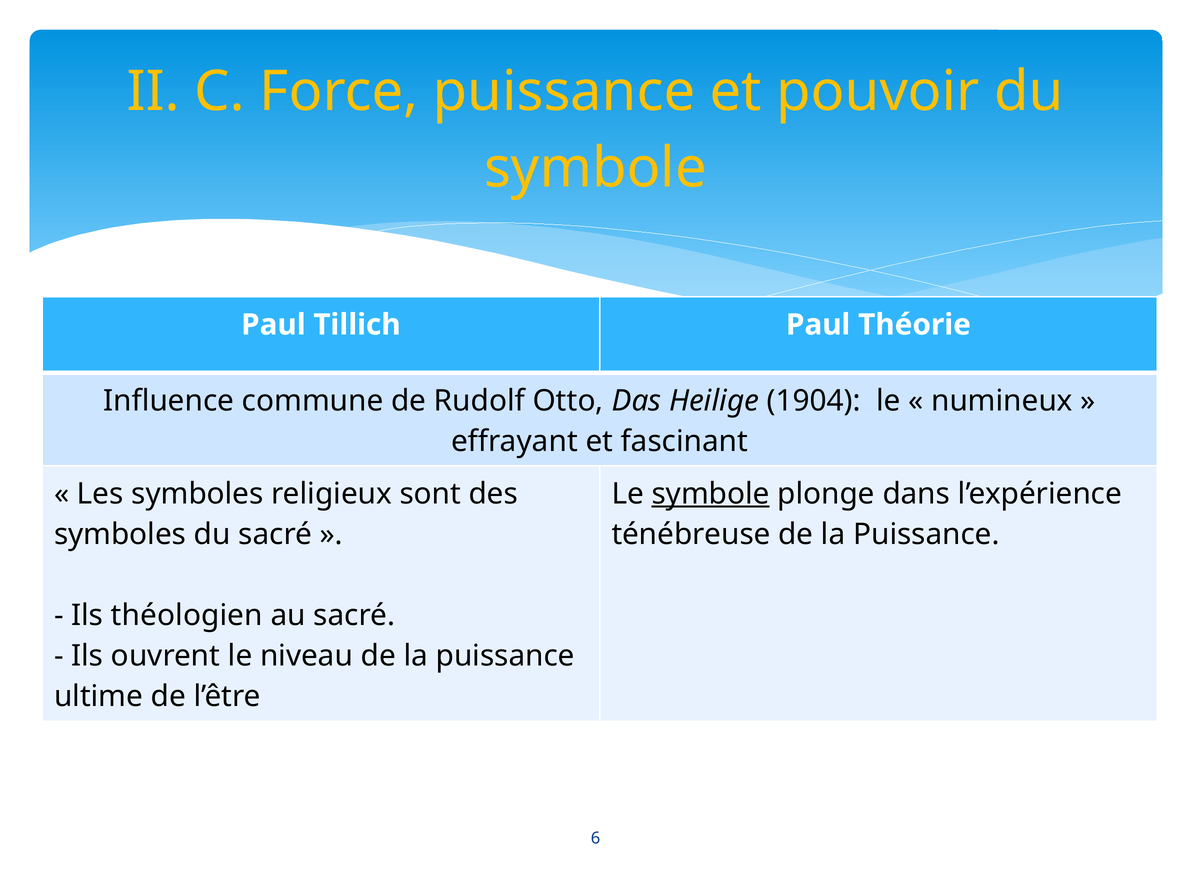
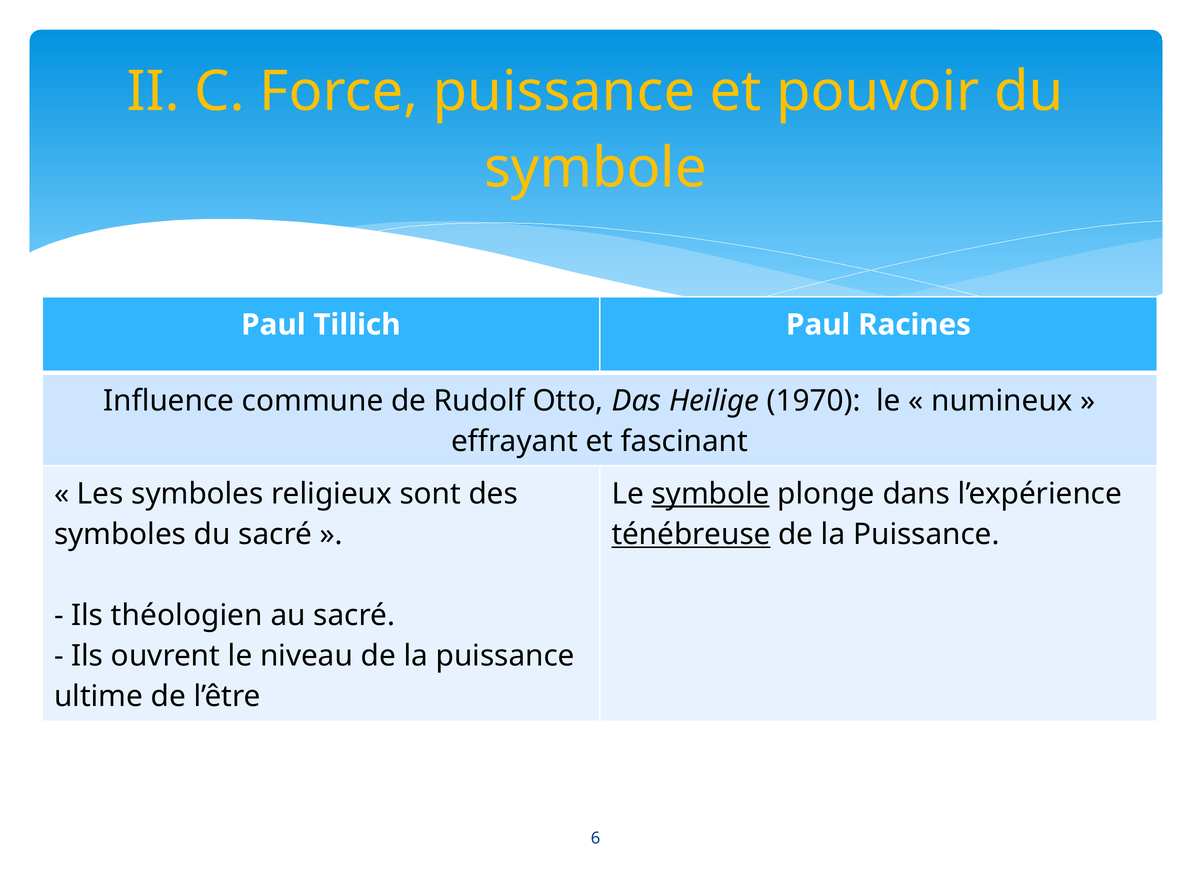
Théorie: Théorie -> Racines
1904: 1904 -> 1970
ténébreuse underline: none -> present
